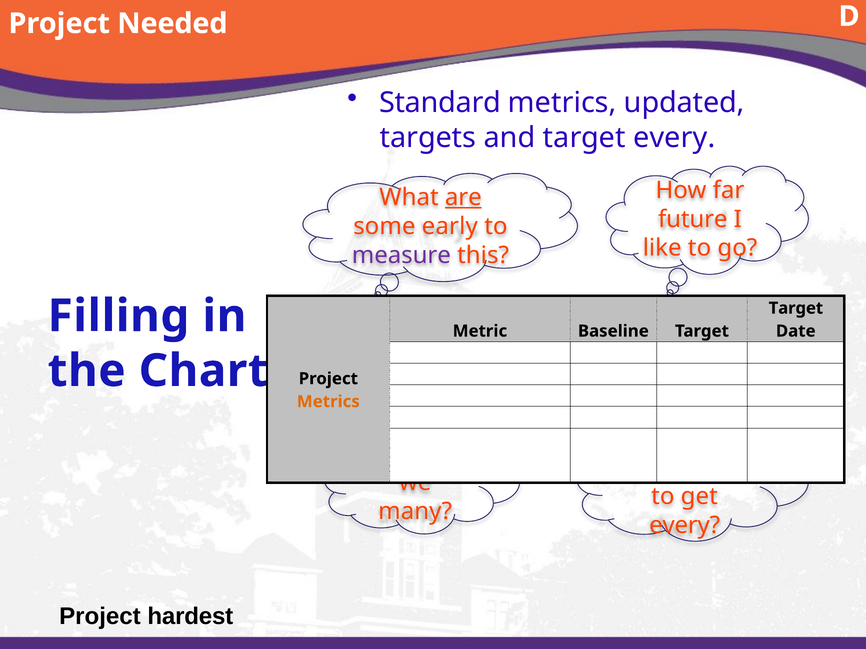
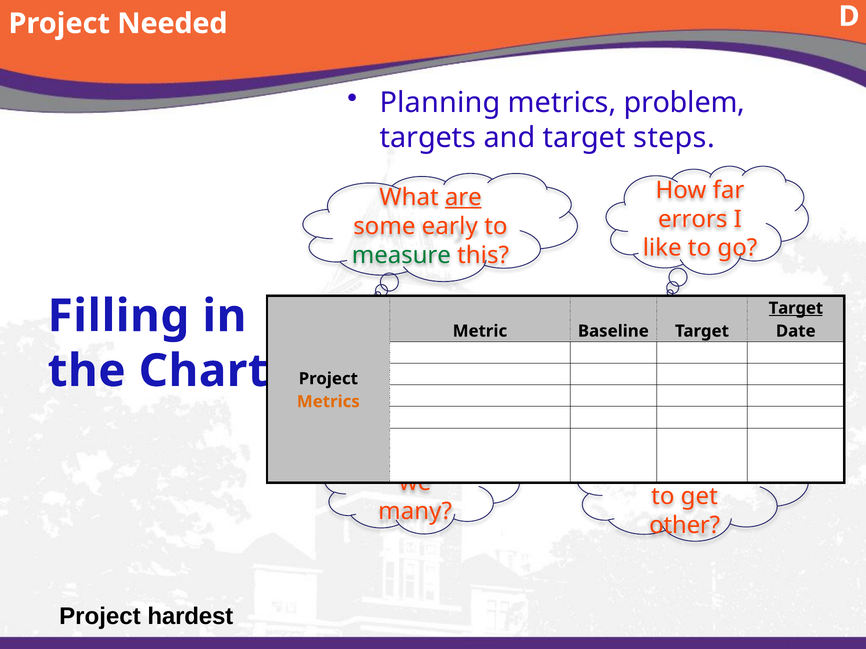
Standard: Standard -> Planning
updated: updated -> problem
target every: every -> steps
future: future -> errors
measure colour: purple -> green
Target at (796, 308) underline: none -> present
every at (685, 526): every -> other
